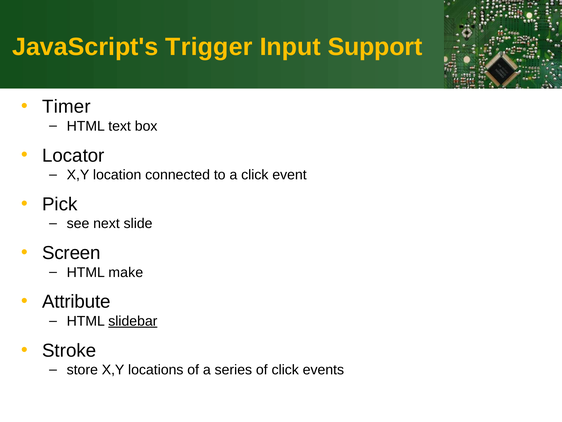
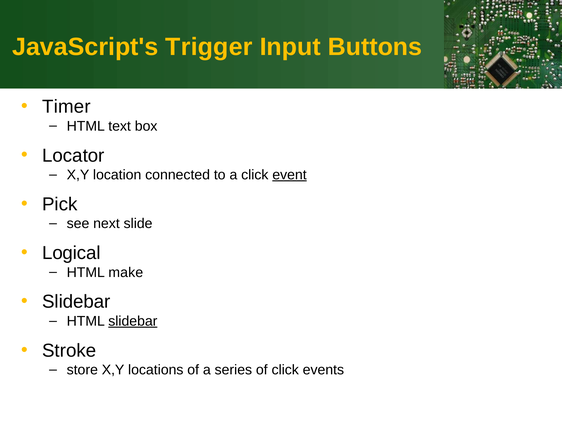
Support: Support -> Buttons
event underline: none -> present
Screen: Screen -> Logical
Attribute at (76, 301): Attribute -> Slidebar
